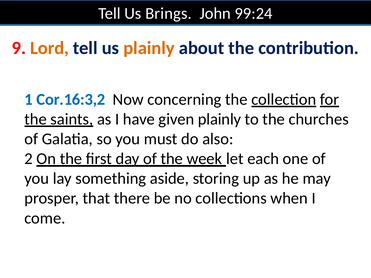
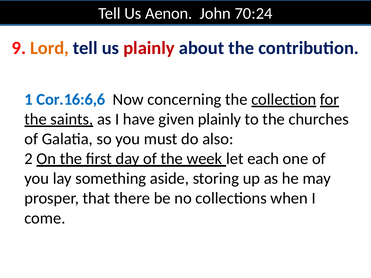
Brings: Brings -> Aenon
99:24: 99:24 -> 70:24
plainly at (149, 48) colour: orange -> red
Cor.16:3,2: Cor.16:3,2 -> Cor.16:6,6
